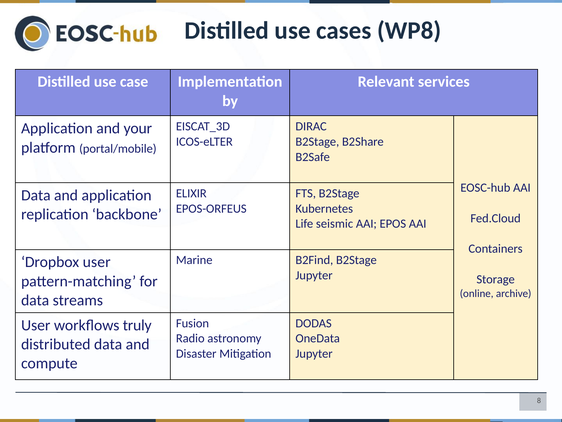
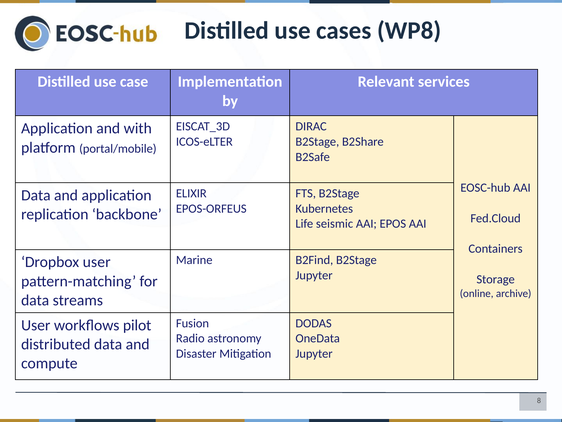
your: your -> with
truly: truly -> pilot
